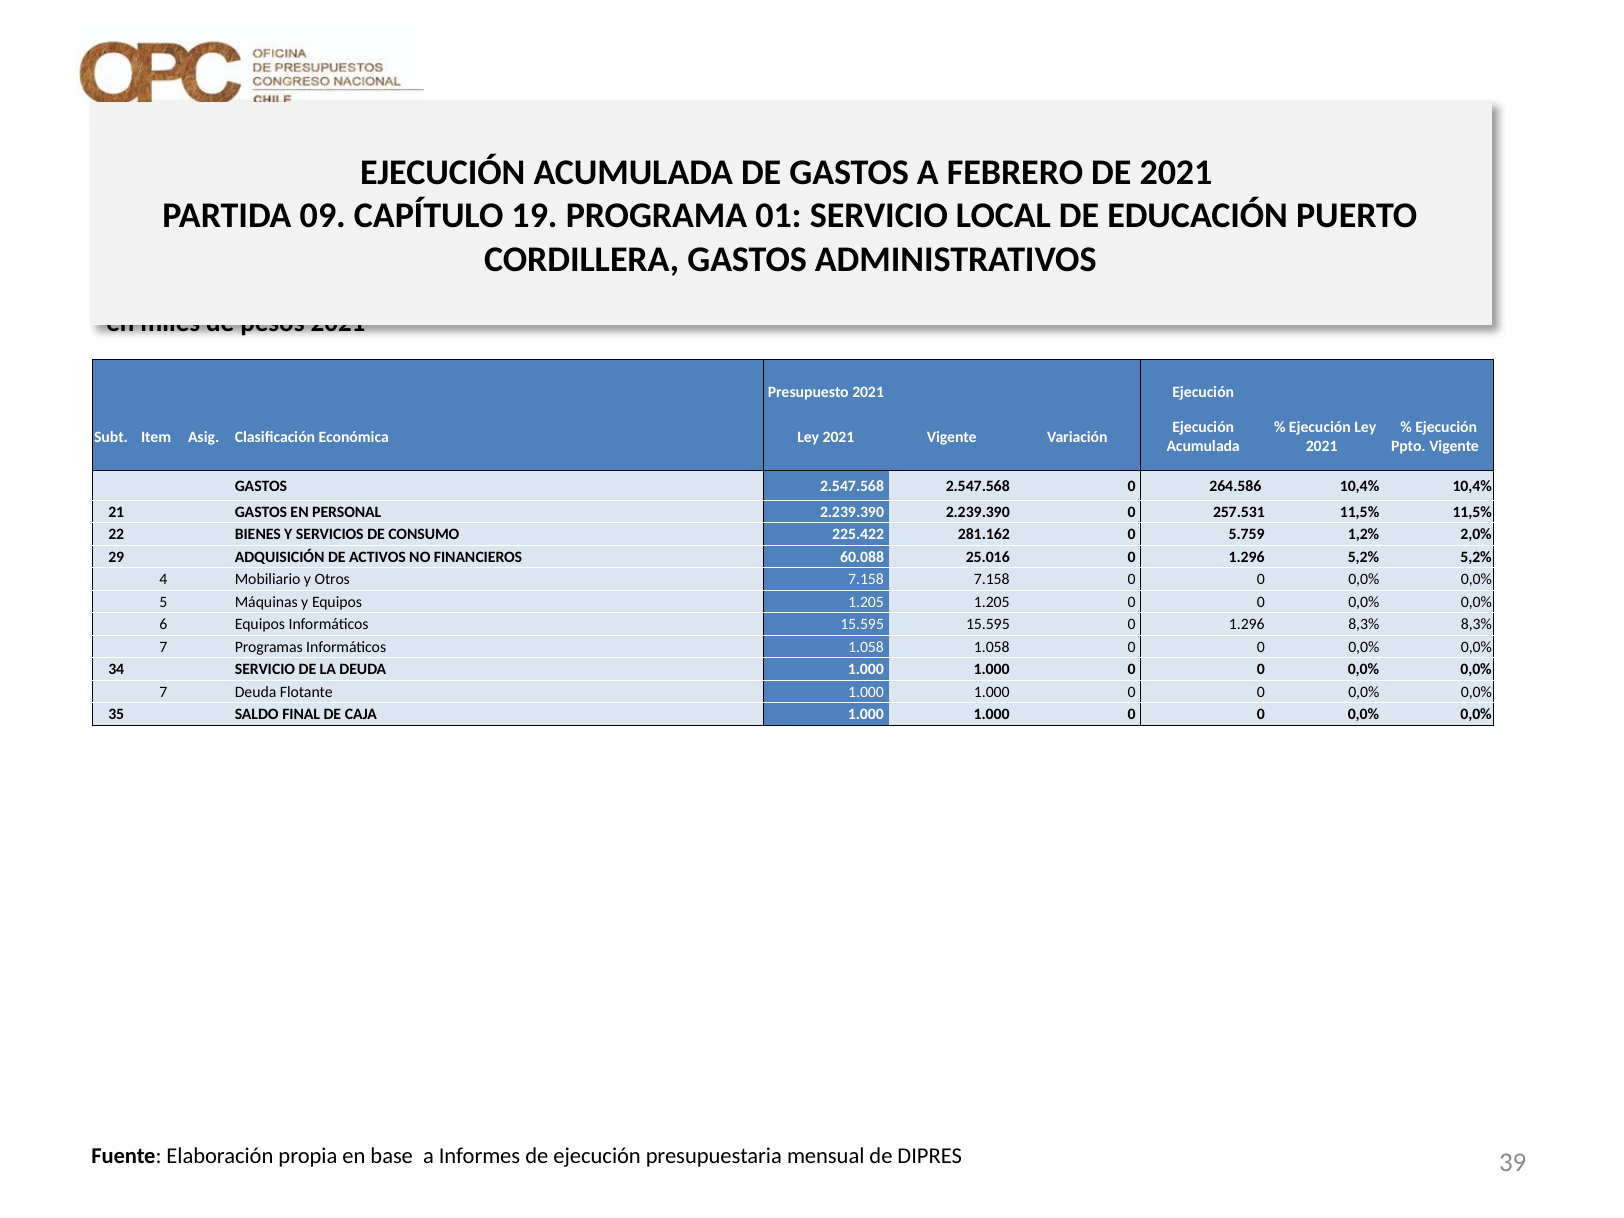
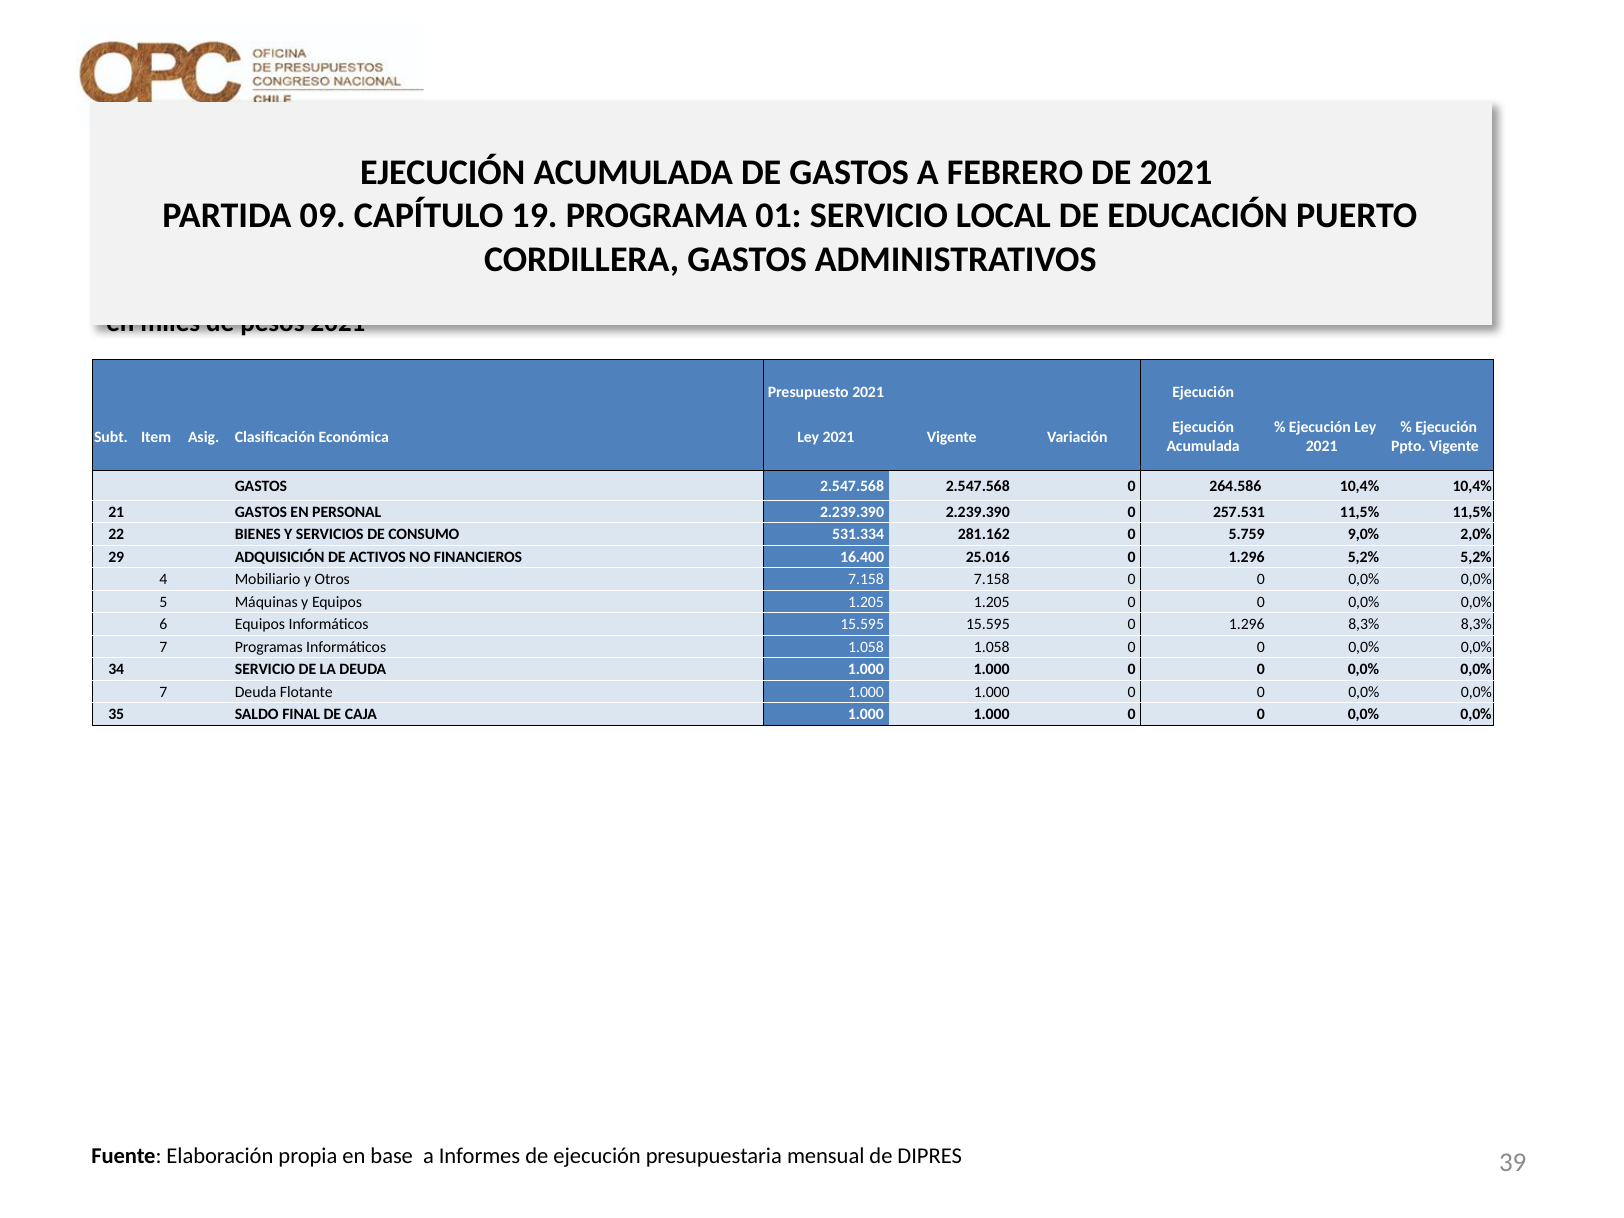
225.422: 225.422 -> 531.334
1,2%: 1,2% -> 9,0%
60.088: 60.088 -> 16.400
